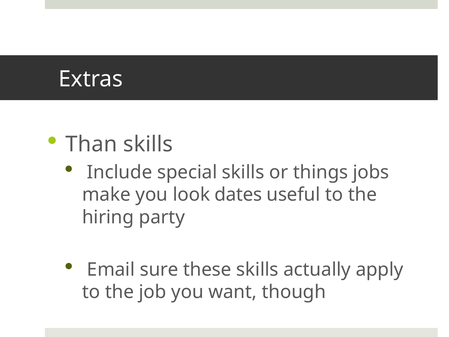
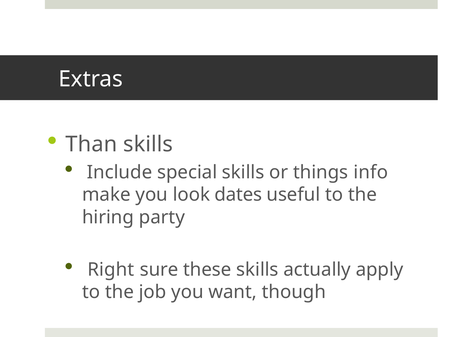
jobs: jobs -> info
Email: Email -> Right
